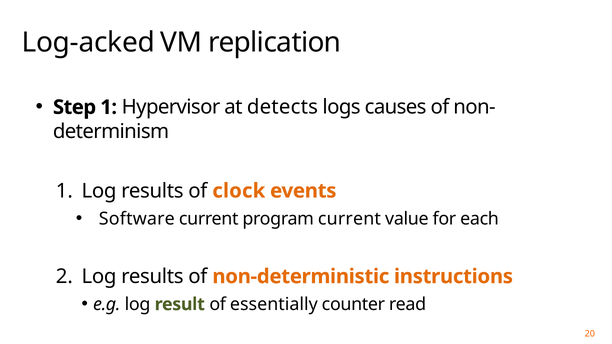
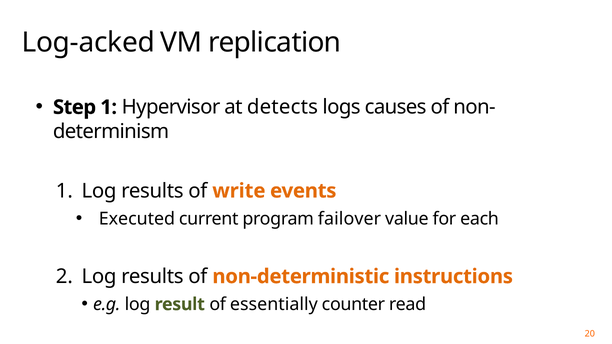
clock: clock -> write
Software: Software -> Executed
program current: current -> failover
